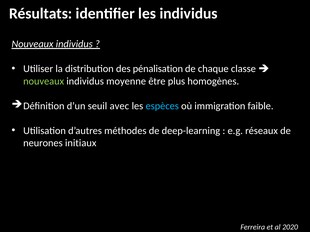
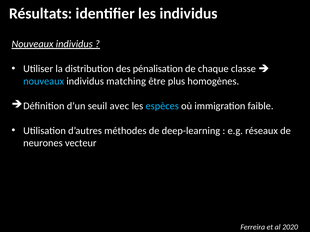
nouveaux at (44, 81) colour: light green -> light blue
moyenne: moyenne -> matching
initiaux: initiaux -> vecteur
